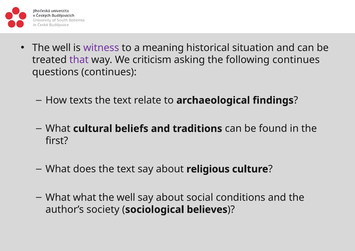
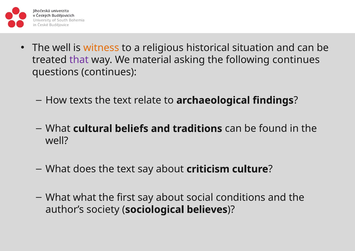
witness colour: purple -> orange
meaning: meaning -> religious
criticism: criticism -> material
first at (57, 141): first -> well
religious: religious -> criticism
well at (126, 197): well -> first
